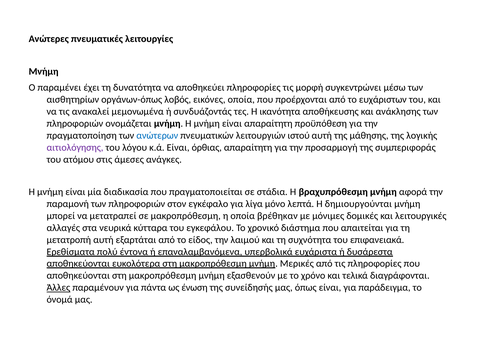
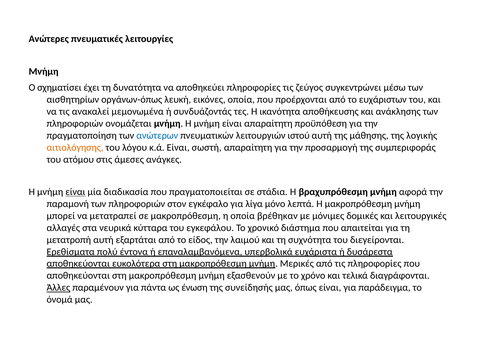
παραμένει: παραμένει -> σχηματίσει
μορφή: μορφή -> ζεύγος
λοβός: λοβός -> λευκή
αιτιολόγησης colour: purple -> orange
όρθιας: όρθιας -> σωστή
είναι at (75, 192) underline: none -> present
Η δημιουργούνται: δημιουργούνται -> μακροπρόθεσμη
επιφανειακά: επιφανειακά -> διεγείρονται
